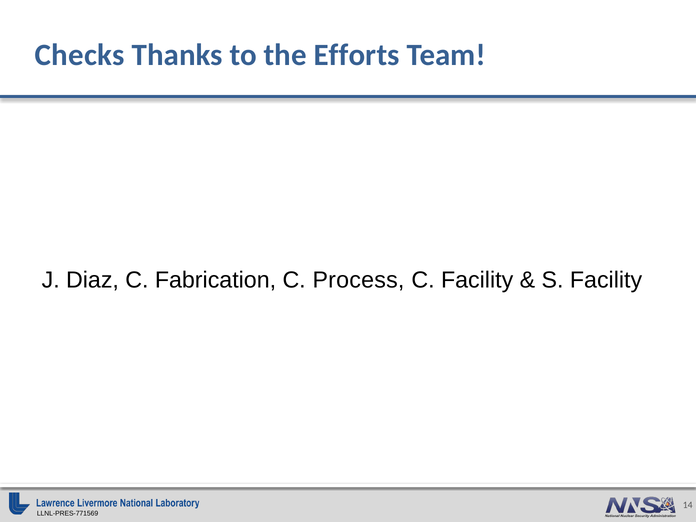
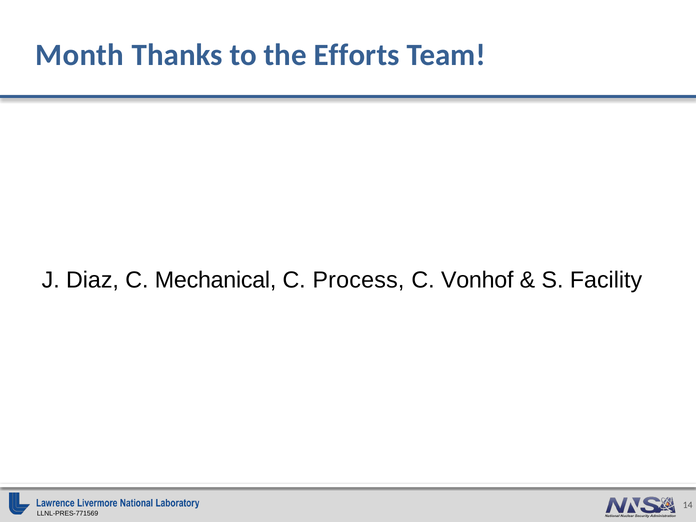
Checks: Checks -> Month
Fabrication: Fabrication -> Mechanical
C Facility: Facility -> Vonhof
